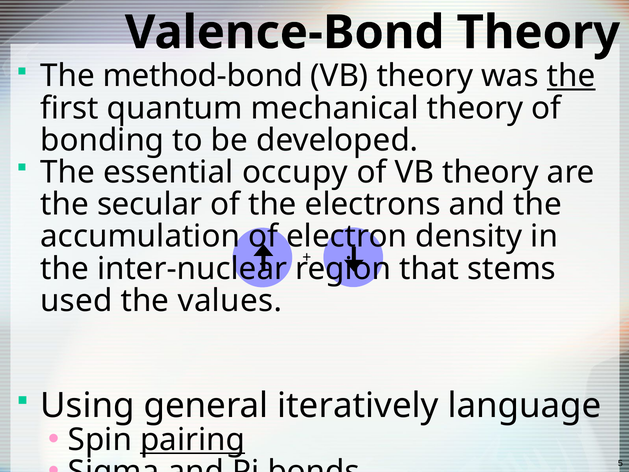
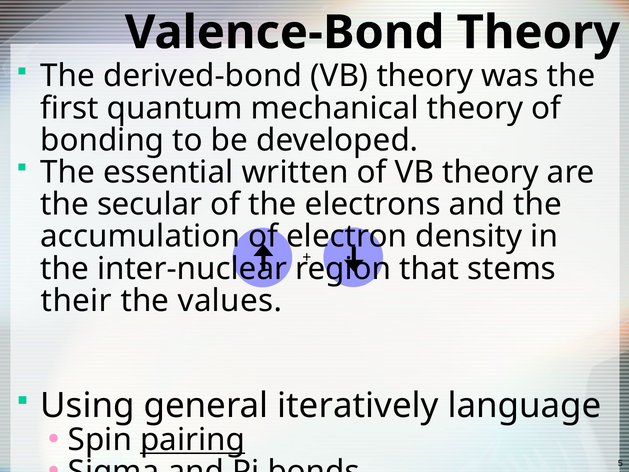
method-bond: method-bond -> derived-bond
the at (571, 76) underline: present -> none
occupy: occupy -> written
used: used -> their
